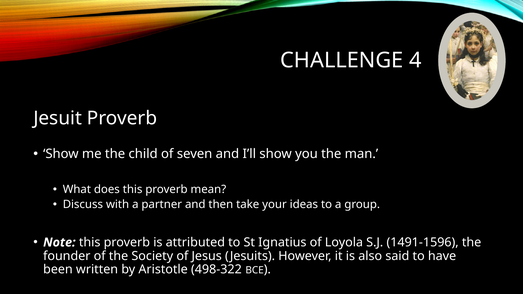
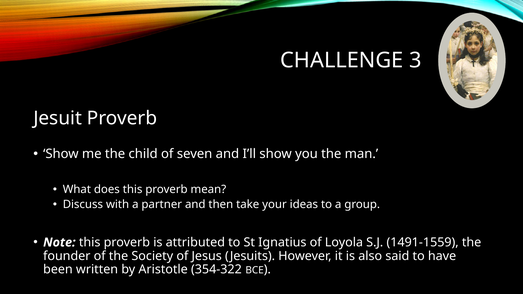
4: 4 -> 3
1491-1596: 1491-1596 -> 1491-1559
498-322: 498-322 -> 354-322
